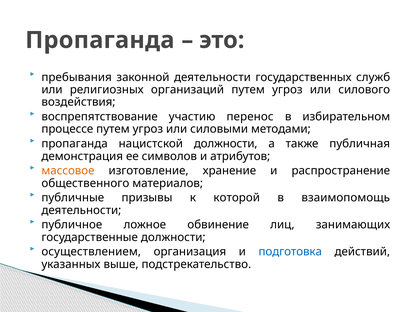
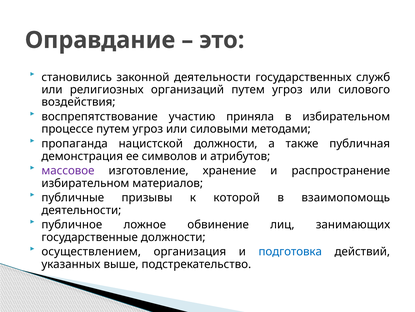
Пропаганда at (100, 40): Пропаганда -> Оправдание
пребывания: пребывания -> становились
перенос: перенос -> приняла
массовое colour: orange -> purple
общественного at (85, 183): общественного -> избирательном
